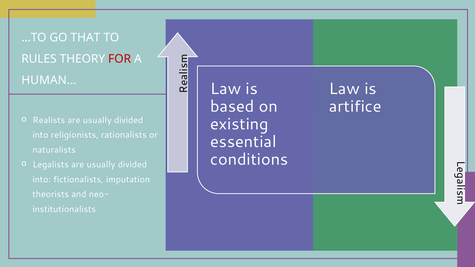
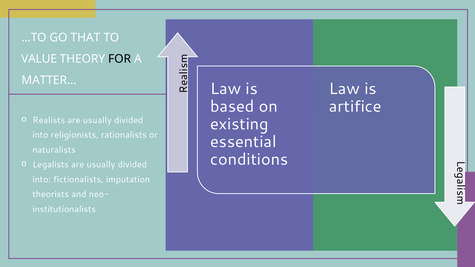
RULES: RULES -> VALUE
FOR colour: red -> black
HUMAN…: HUMAN… -> MATTER…
